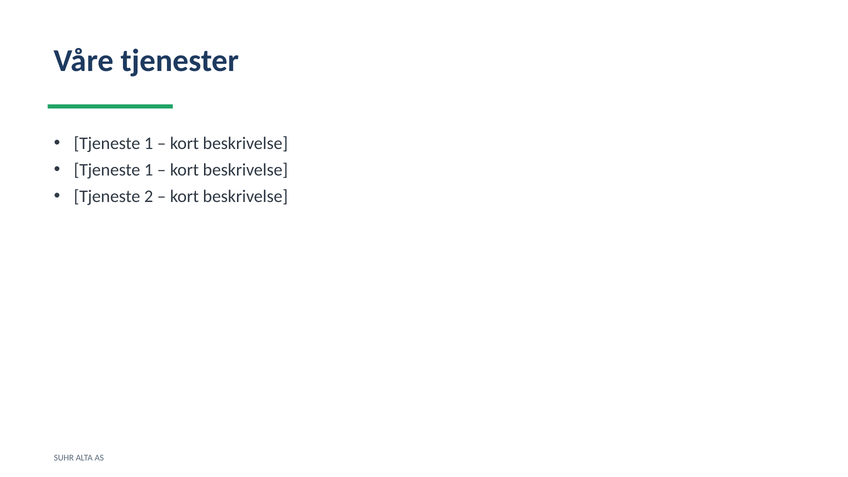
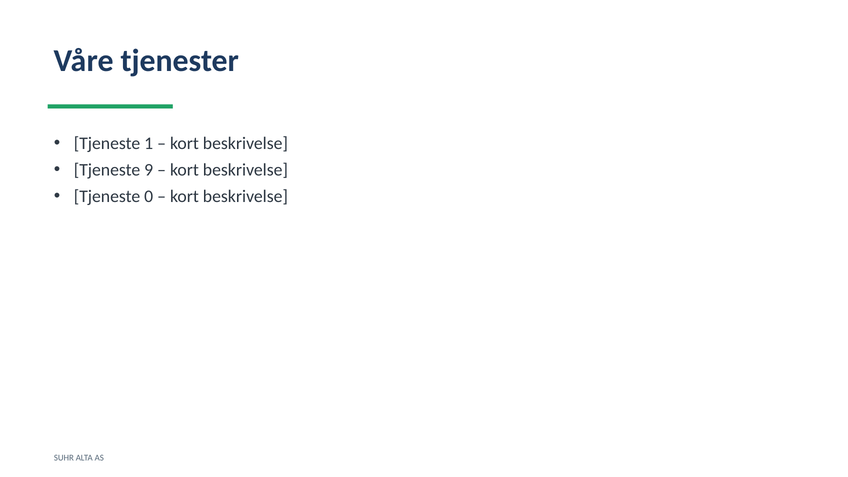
1 at (149, 170): 1 -> 9
2: 2 -> 0
